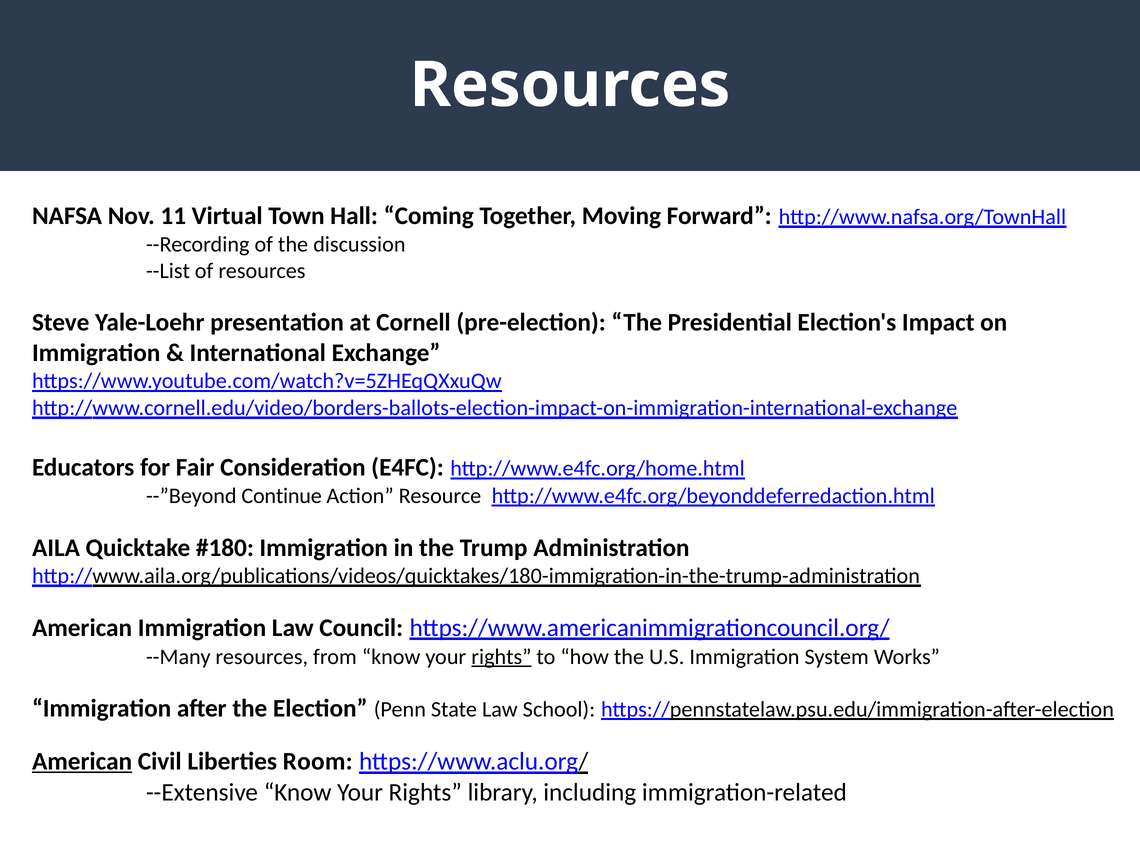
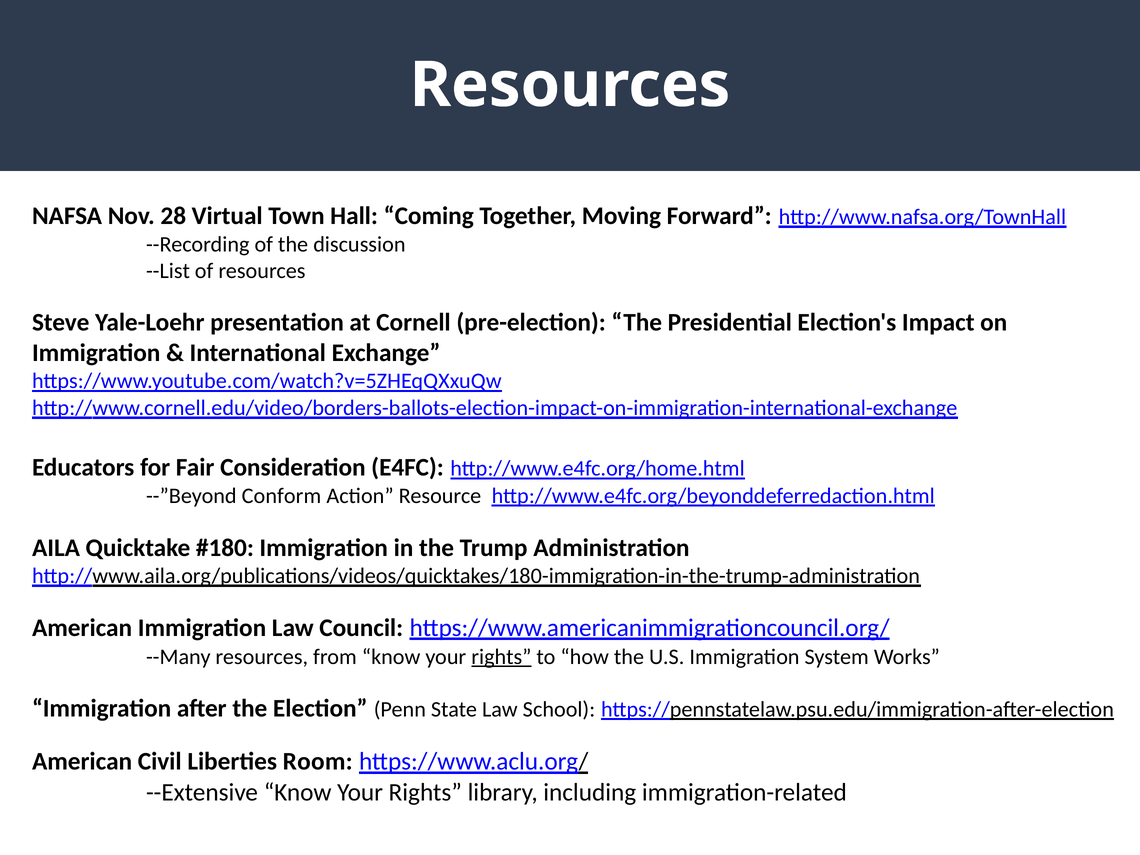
11: 11 -> 28
Continue: Continue -> Conform
American at (82, 762) underline: present -> none
